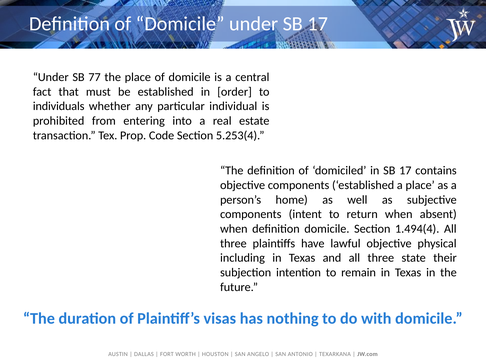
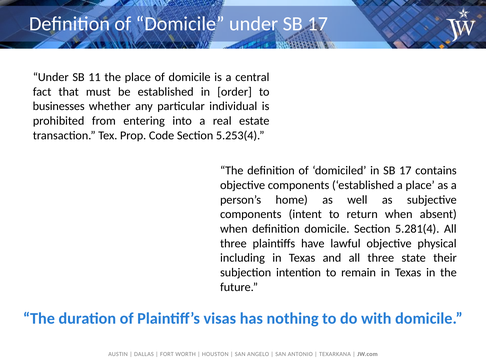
77: 77 -> 11
individuals: individuals -> businesses
1.494(4: 1.494(4 -> 5.281(4
